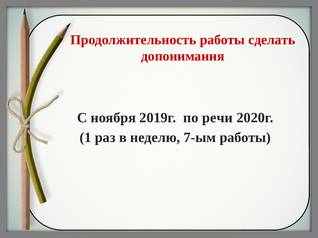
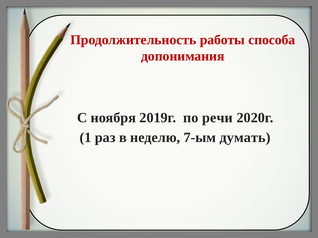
сделать: сделать -> способа
7-ым работы: работы -> думать
